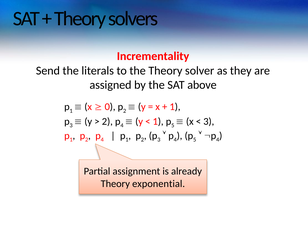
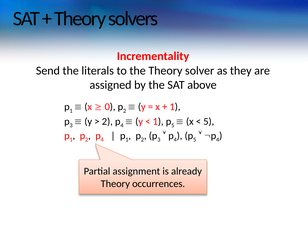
3 at (209, 121): 3 -> 5
exponential: exponential -> occurrences
